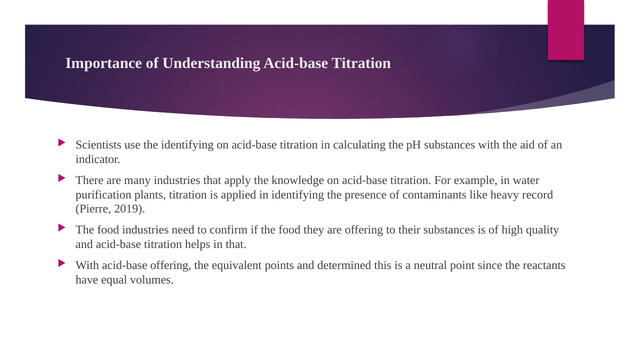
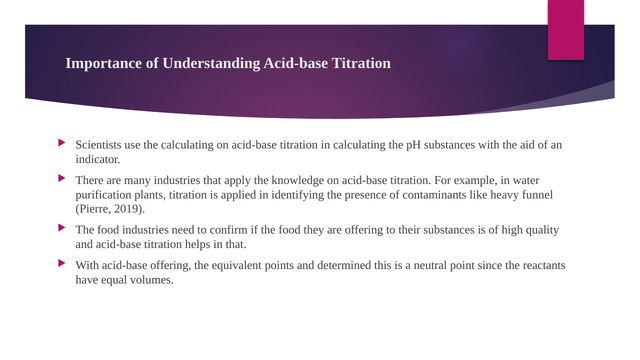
the identifying: identifying -> calculating
record: record -> funnel
